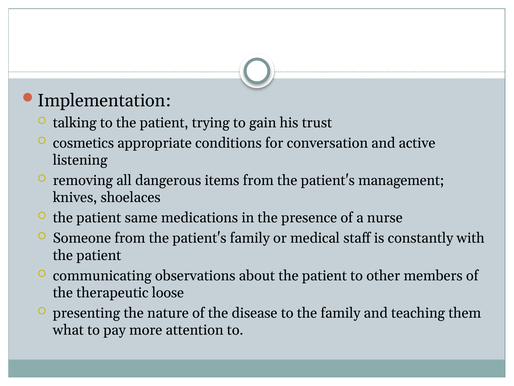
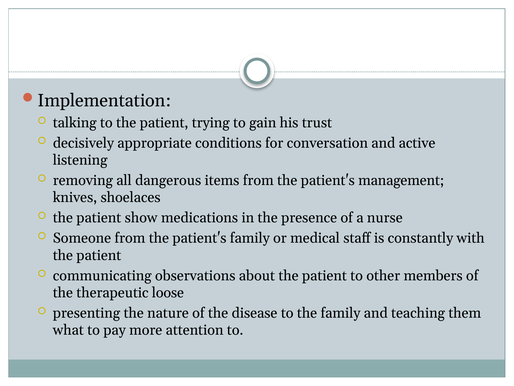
cosmetics: cosmetics -> decisively
same: same -> show
